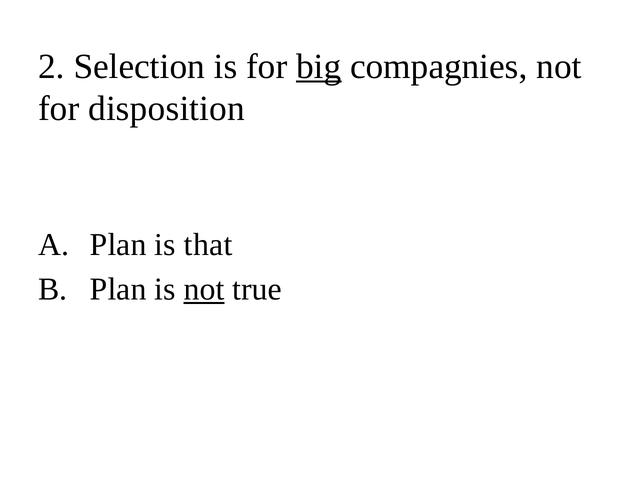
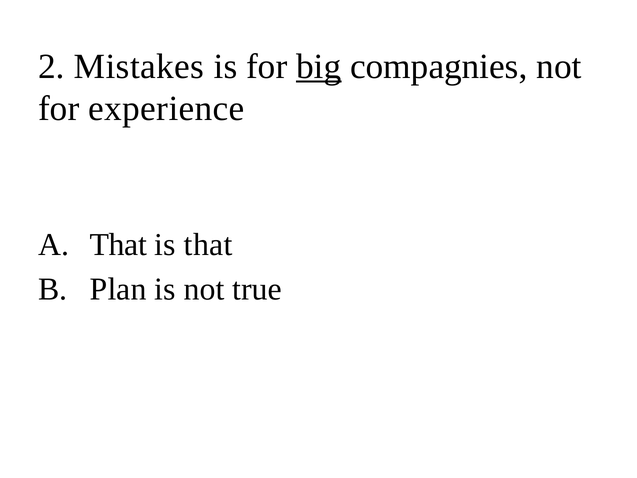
Selection: Selection -> Mistakes
disposition: disposition -> experience
Plan at (118, 244): Plan -> That
not at (204, 289) underline: present -> none
